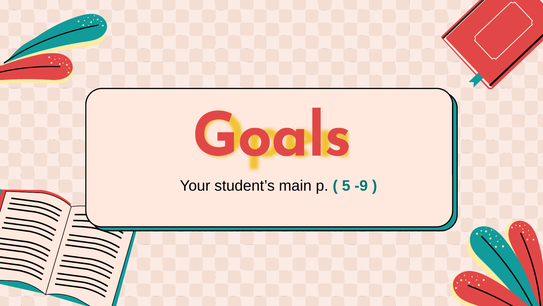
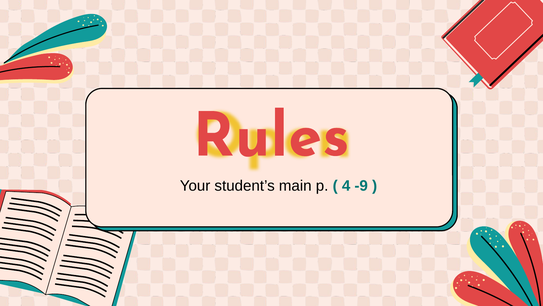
Goals: Goals -> Rules
5: 5 -> 4
